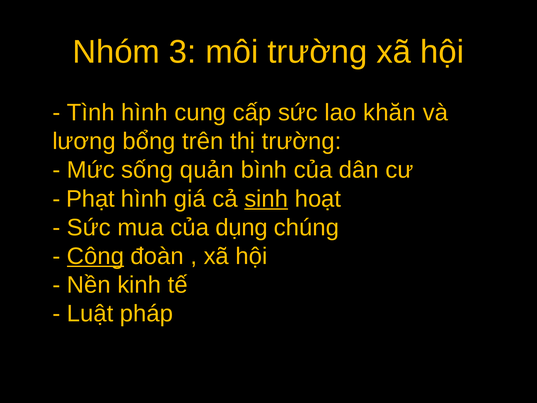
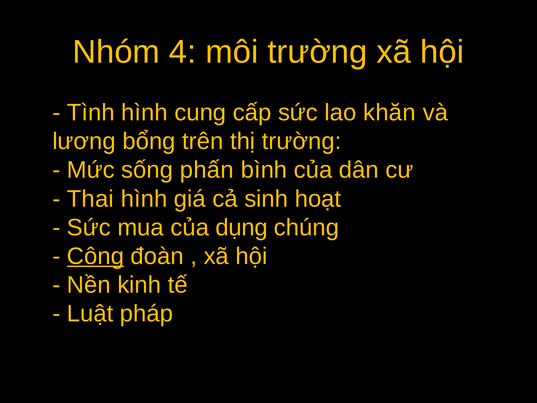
3: 3 -> 4
quản: quản -> phấn
Phạt: Phạt -> Thai
sinh underline: present -> none
